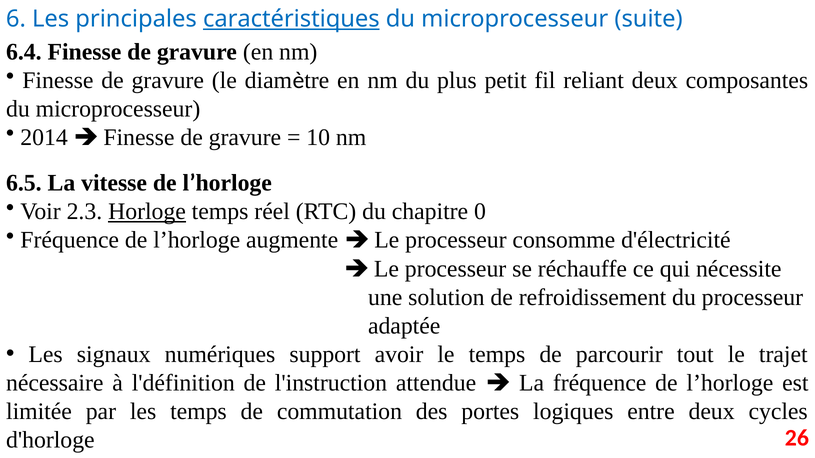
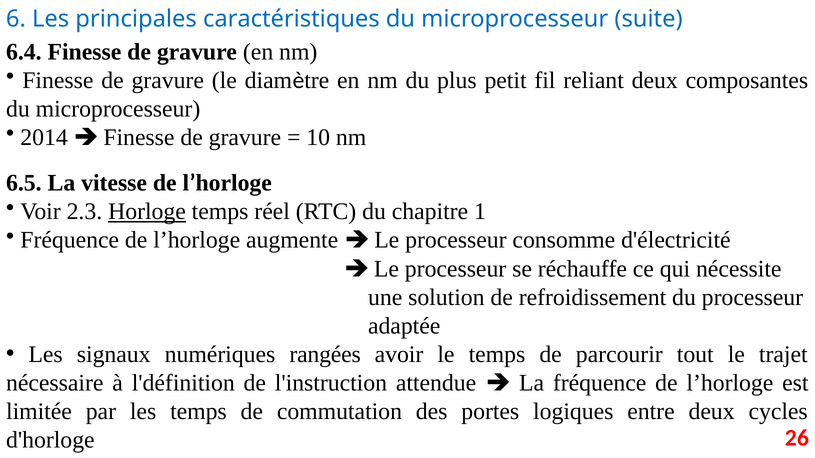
caractéristiques underline: present -> none
0: 0 -> 1
support: support -> rangées
